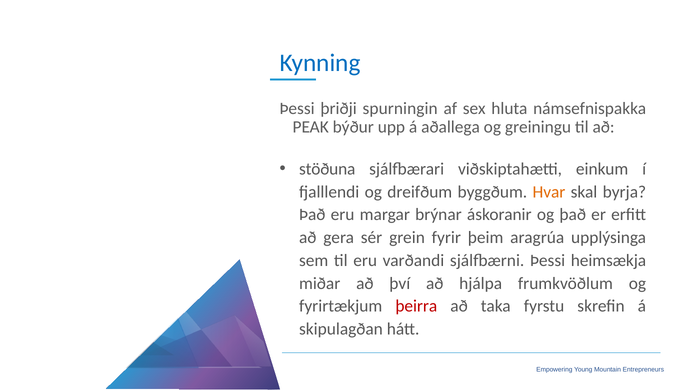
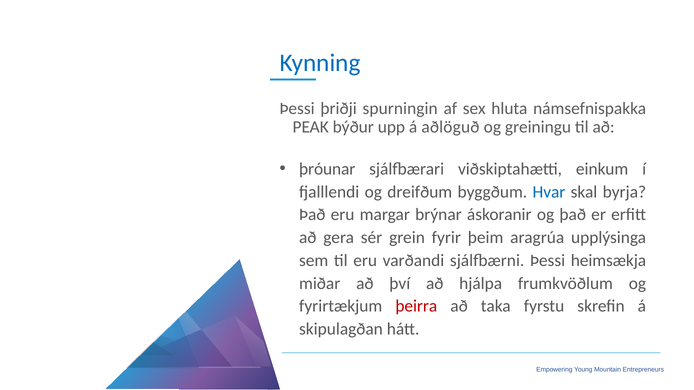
aðallega: aðallega -> aðlöguð
stöðuna: stöðuna -> þróunar
Hvar colour: orange -> blue
